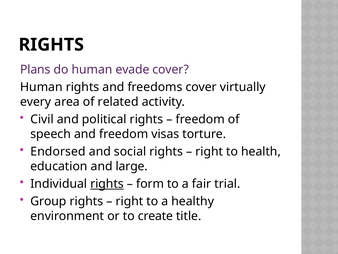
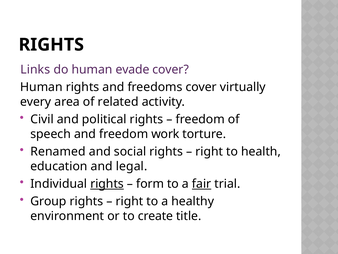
Plans: Plans -> Links
visas: visas -> work
Endorsed: Endorsed -> Renamed
large: large -> legal
fair underline: none -> present
